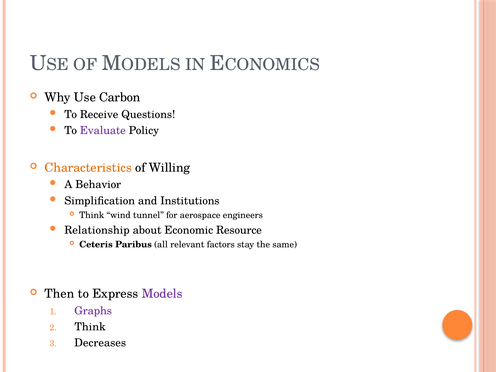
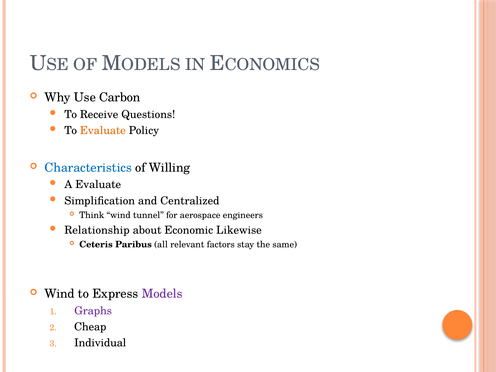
Evaluate at (103, 131) colour: purple -> orange
Characteristics colour: orange -> blue
A Behavior: Behavior -> Evaluate
Institutions: Institutions -> Centralized
Resource: Resource -> Likewise
Then at (59, 294): Then -> Wind
Think at (90, 327): Think -> Cheap
Decreases: Decreases -> Individual
